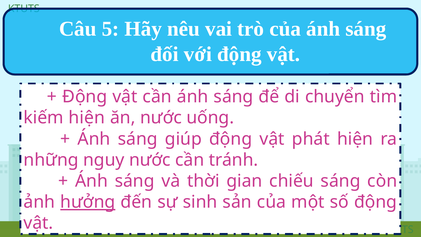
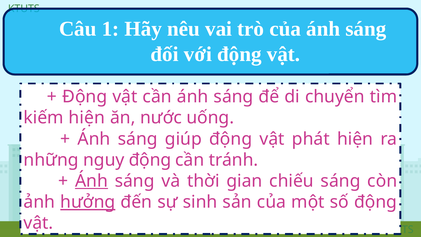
5: 5 -> 1
nguy nước: nước -> động
Ánh at (91, 181) underline: none -> present
